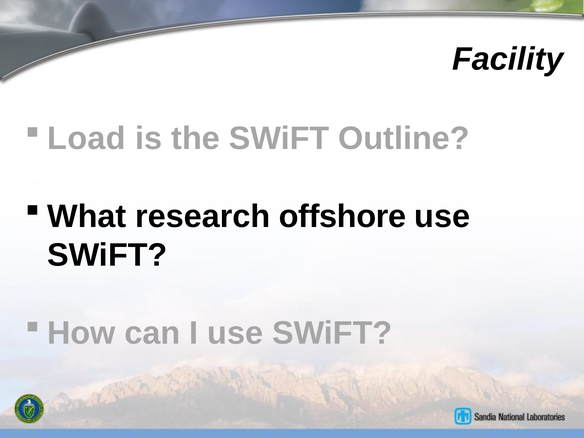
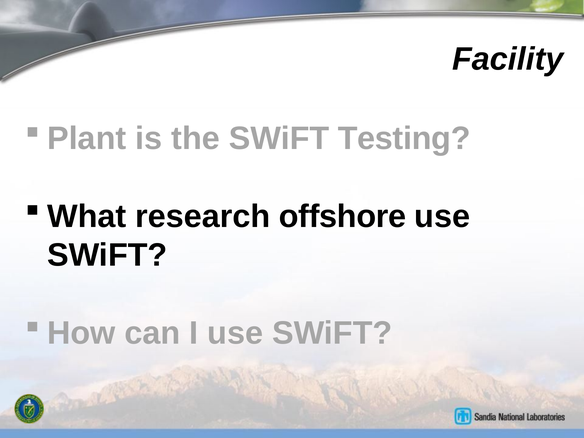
Load: Load -> Plant
Outline: Outline -> Testing
